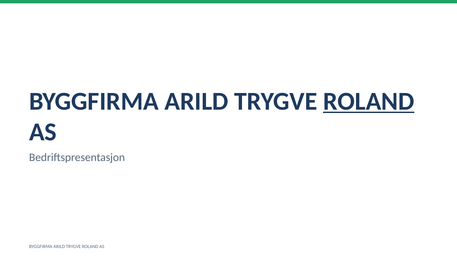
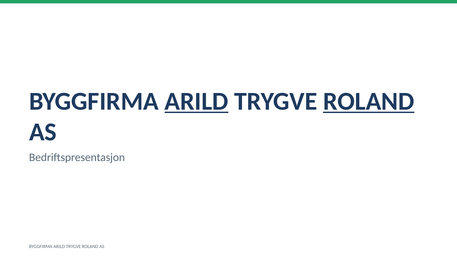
ARILD at (197, 101) underline: none -> present
